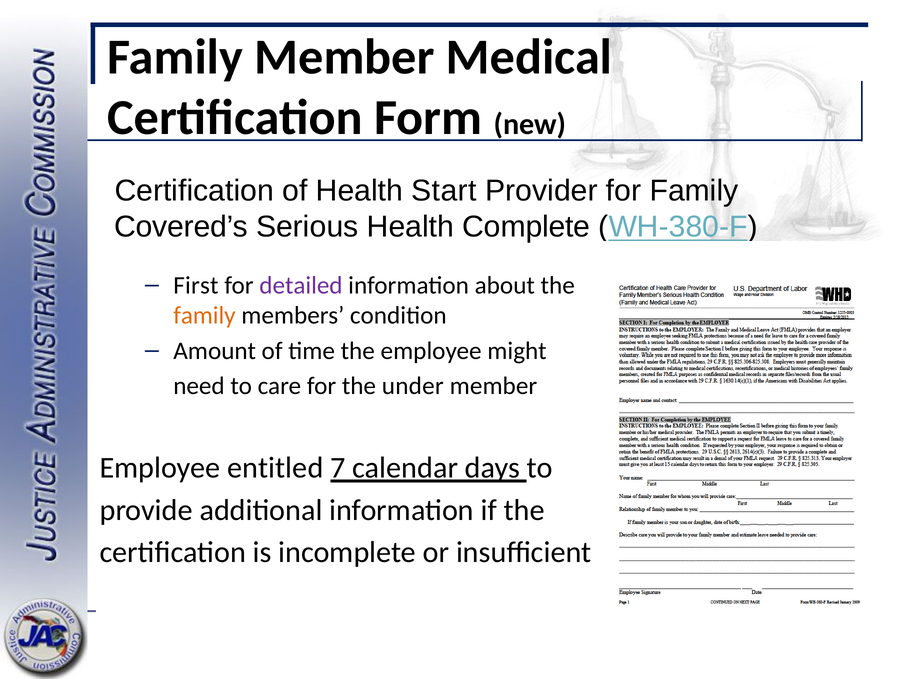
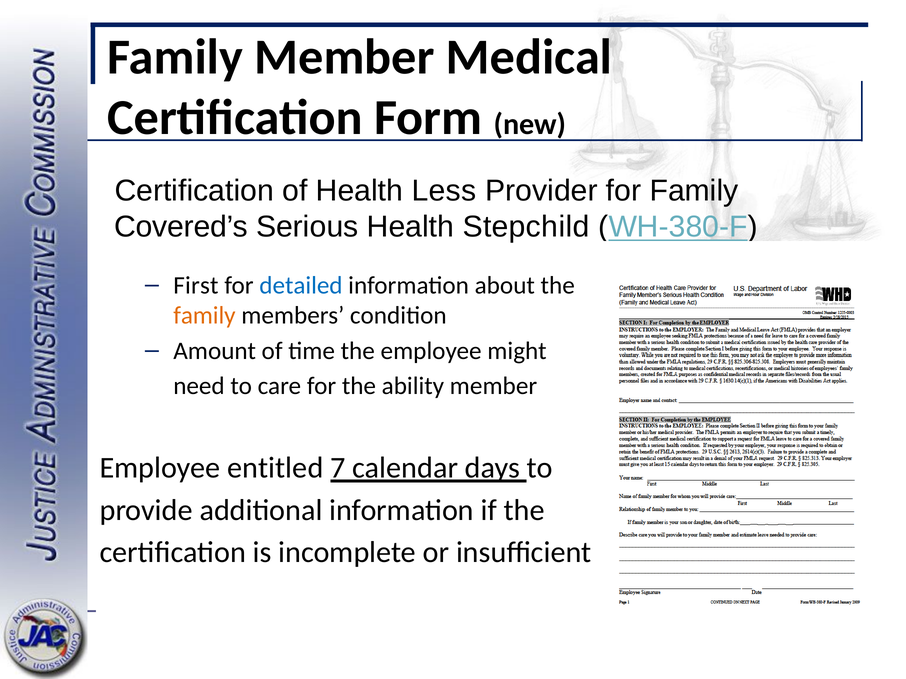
Start: Start -> Less
Complete: Complete -> Stepchild
detailed colour: purple -> blue
under: under -> ability
